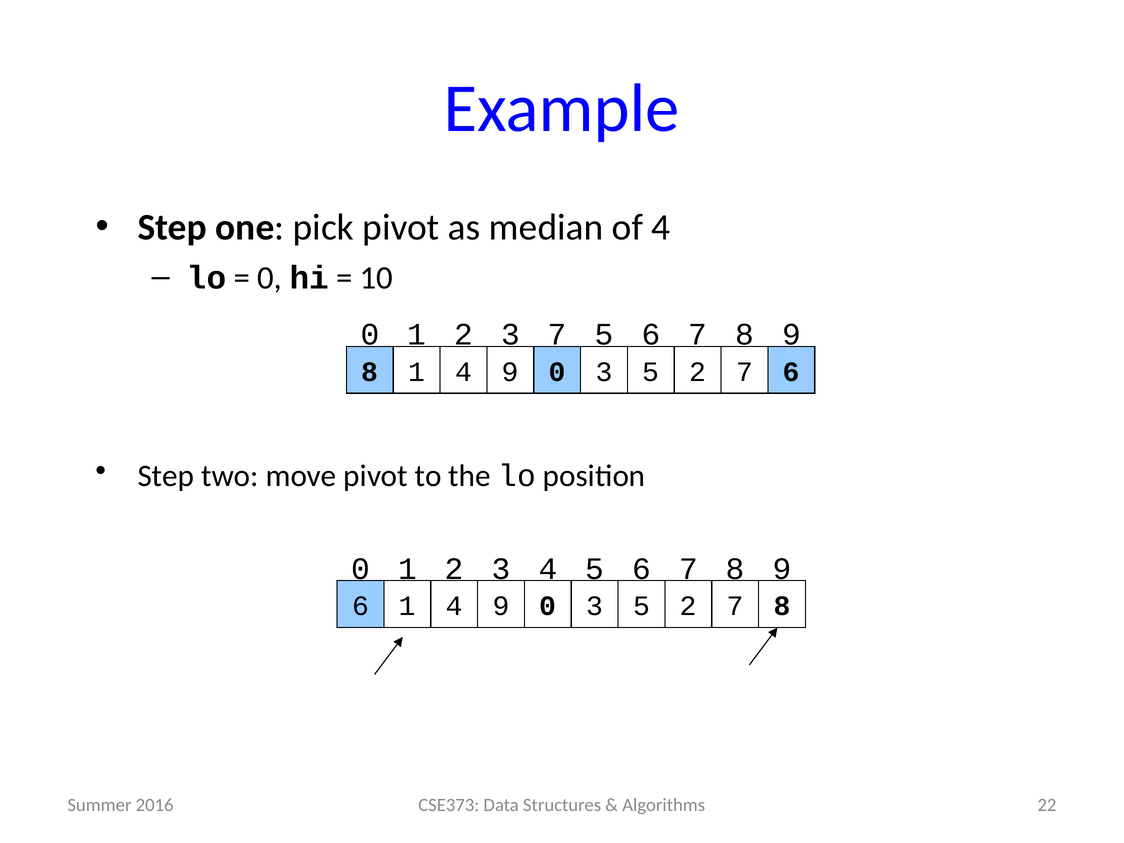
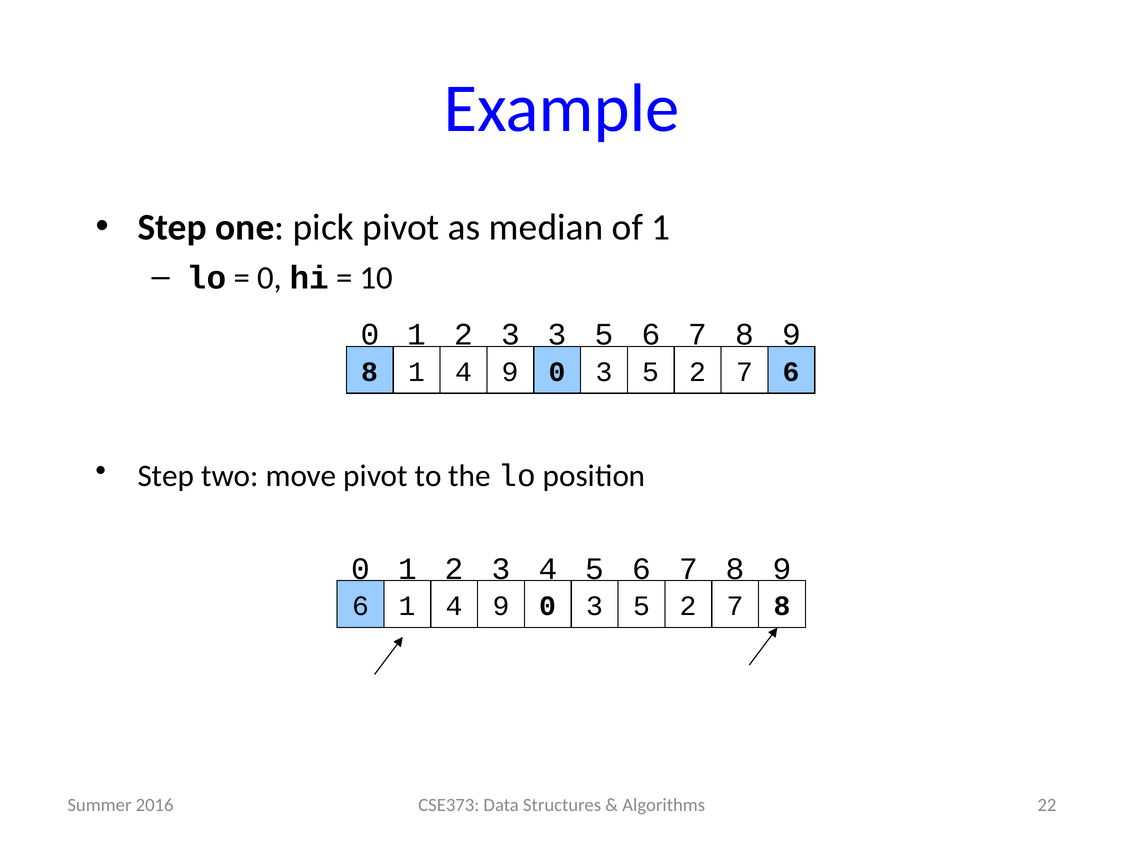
of 4: 4 -> 1
3 7: 7 -> 3
